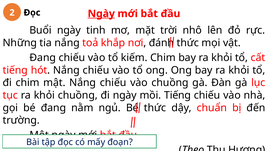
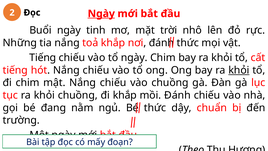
Đang at (43, 58): Đang -> Tiếng
tổ kiếm: kiếm -> ngày
khỏi at (239, 70) underline: none -> present
đi ngày: ngày -> khắp
mồi Tiếng: Tiếng -> Đánh
